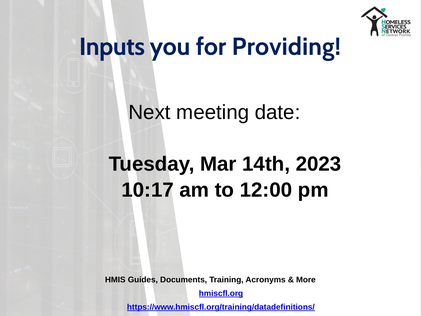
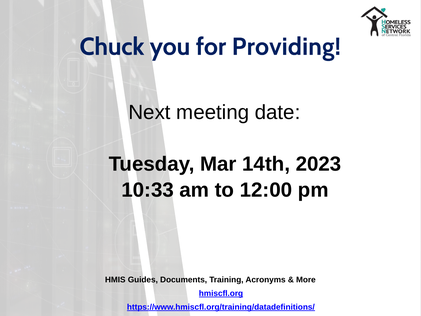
Inputs: Inputs -> Chuck
10:17: 10:17 -> 10:33
